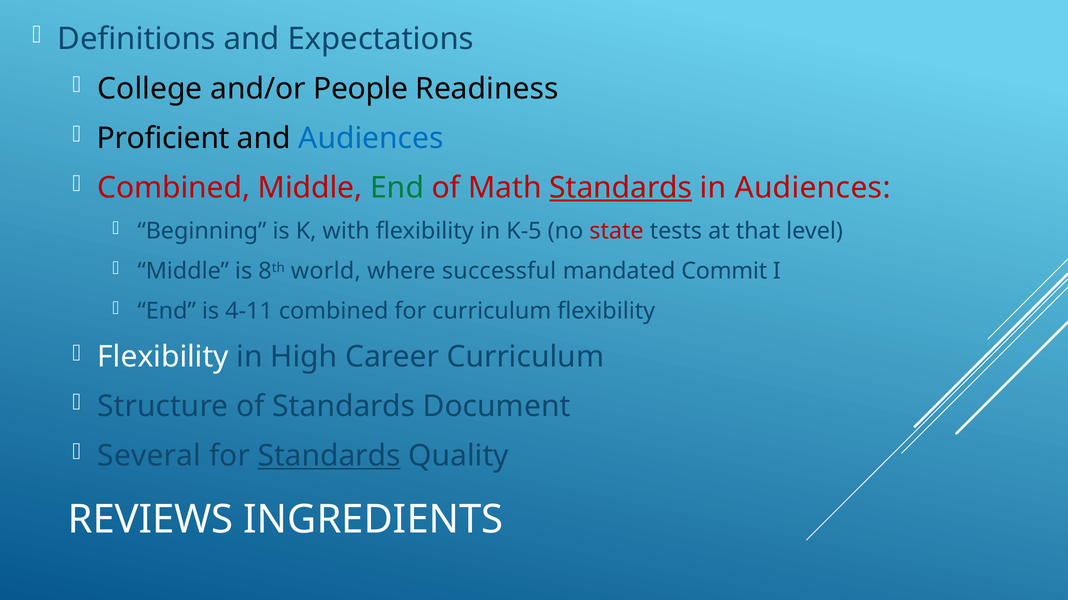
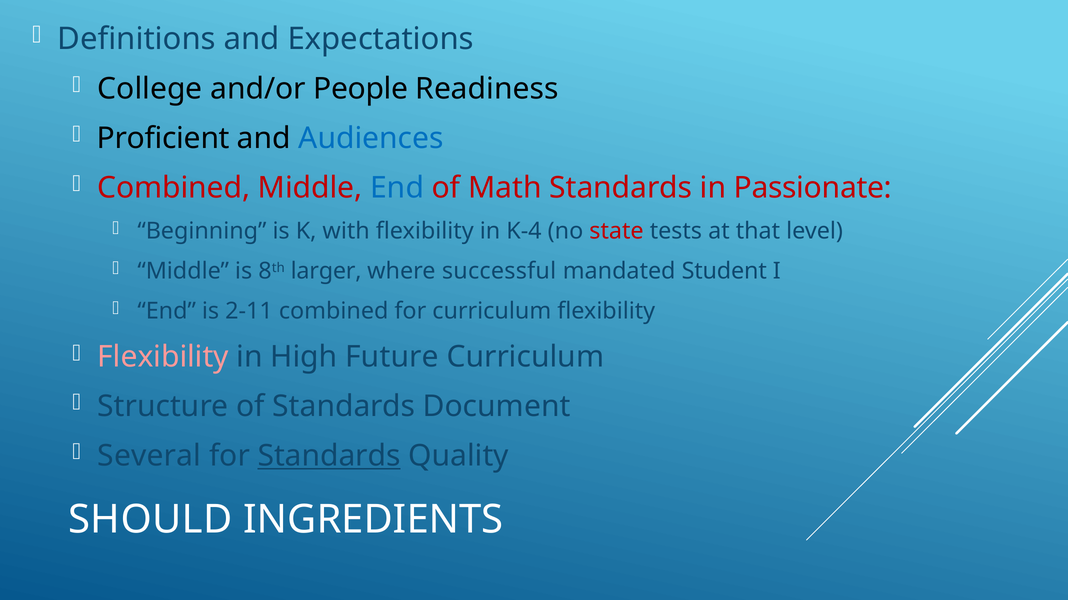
End at (397, 188) colour: green -> blue
Standards at (621, 188) underline: present -> none
in Audiences: Audiences -> Passionate
K-5: K-5 -> K-4
world: world -> larger
Commit: Commit -> Student
4-11: 4-11 -> 2-11
Flexibility at (163, 357) colour: white -> pink
Career: Career -> Future
REVIEWS: REVIEWS -> SHOULD
